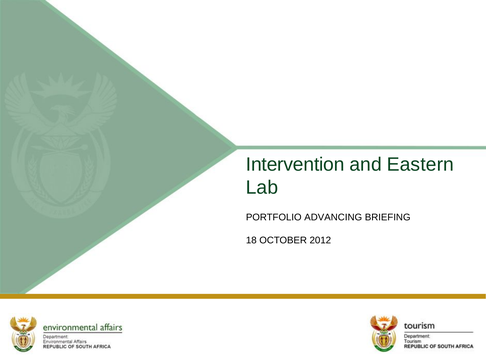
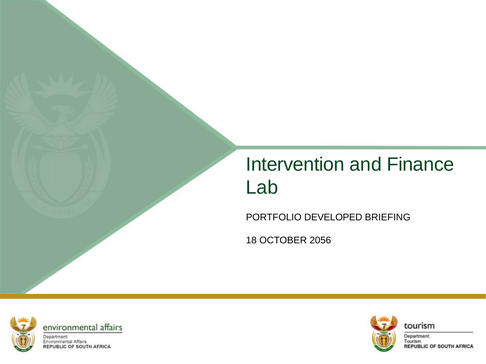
Eastern: Eastern -> Finance
ADVANCING: ADVANCING -> DEVELOPED
2012: 2012 -> 2056
